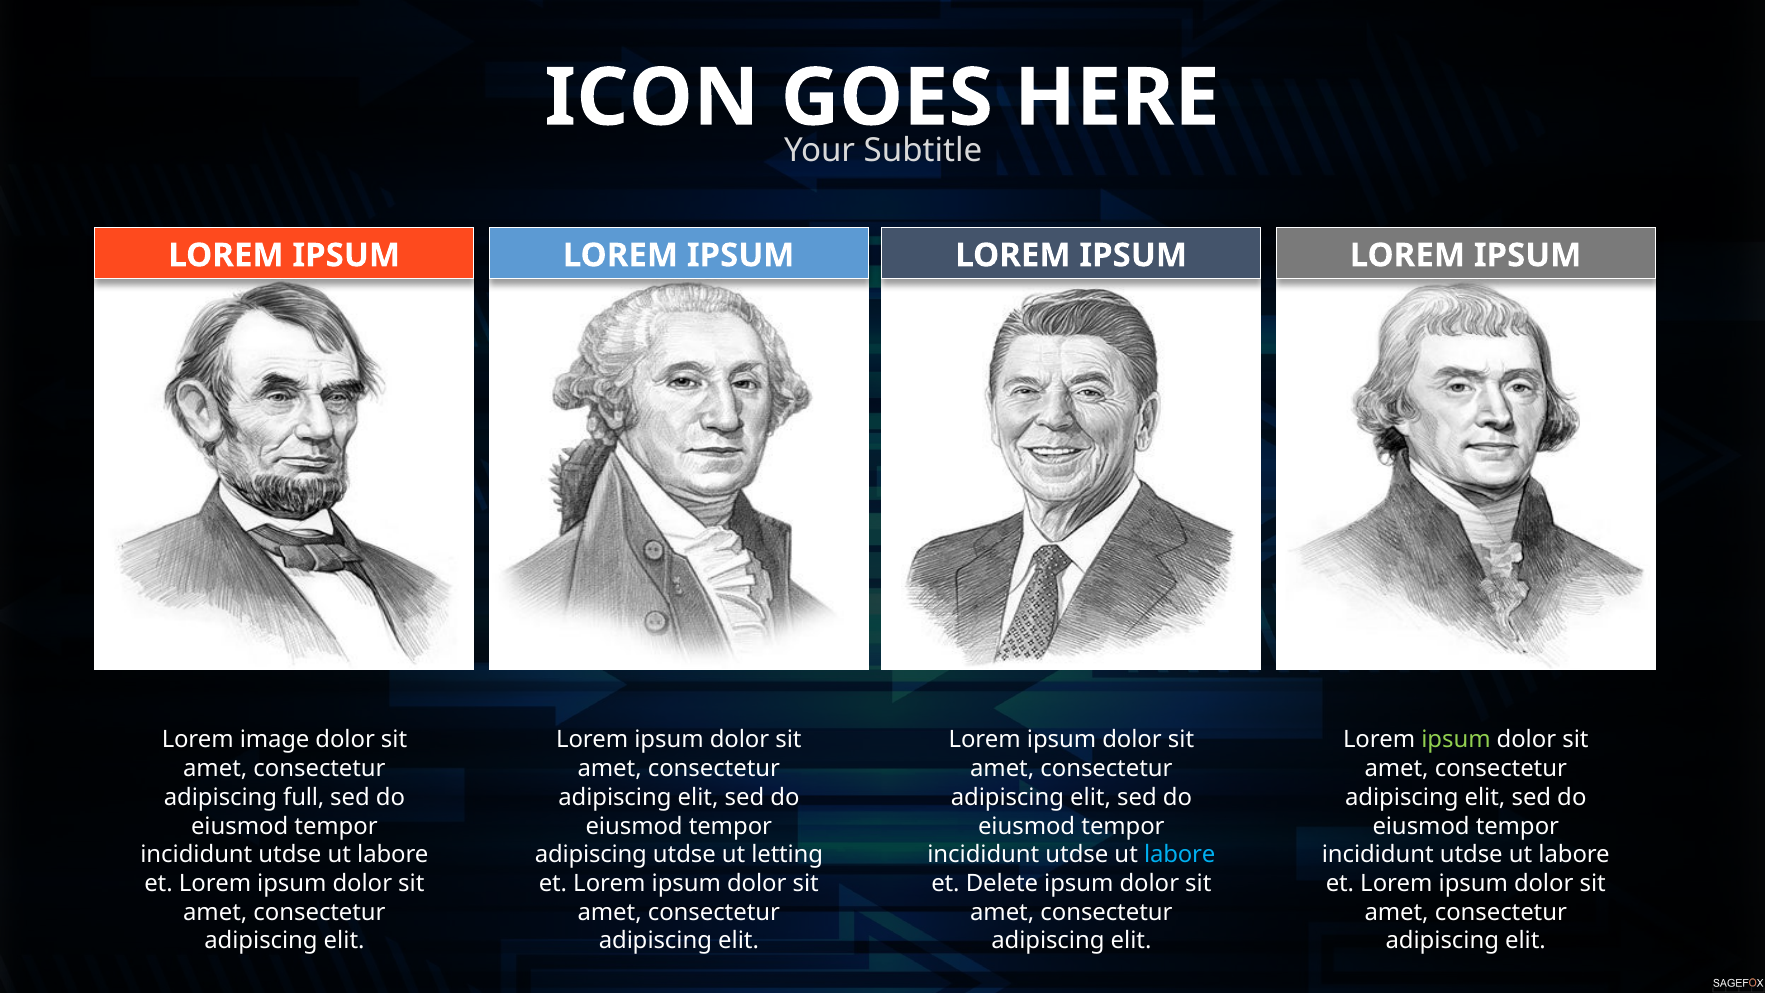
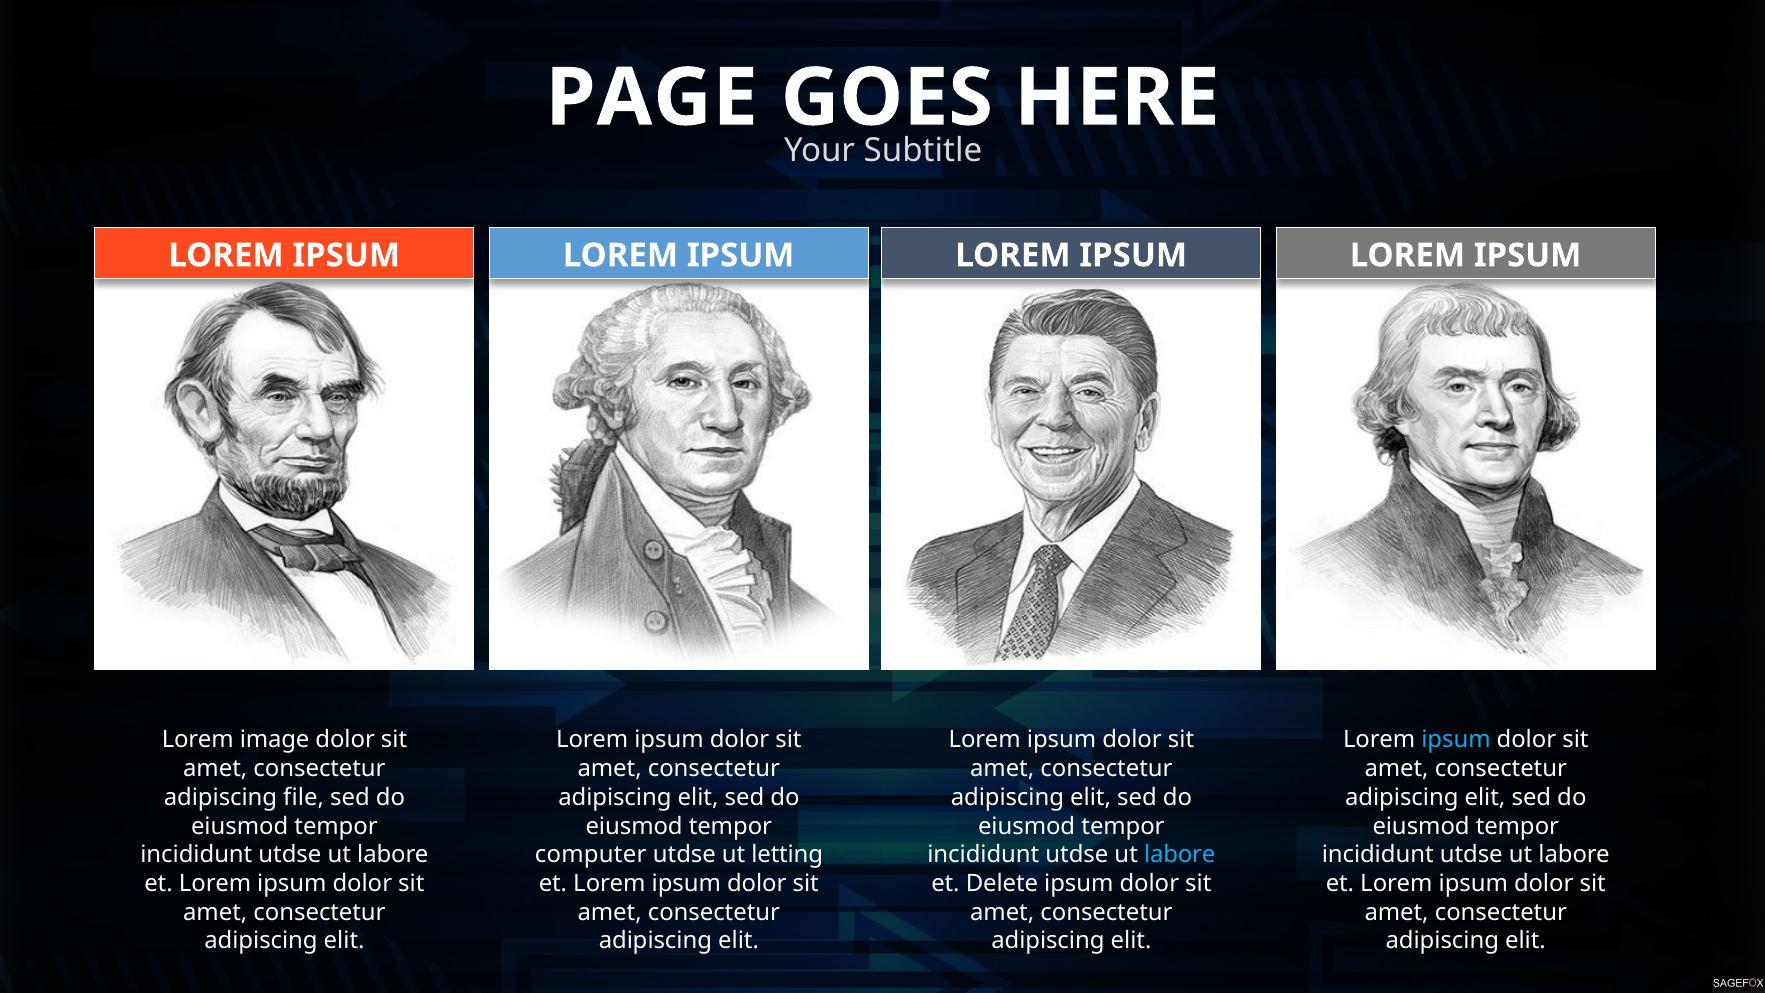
ICON: ICON -> PAGE
ipsum at (1456, 740) colour: light green -> light blue
full: full -> file
adipiscing at (591, 855): adipiscing -> computer
